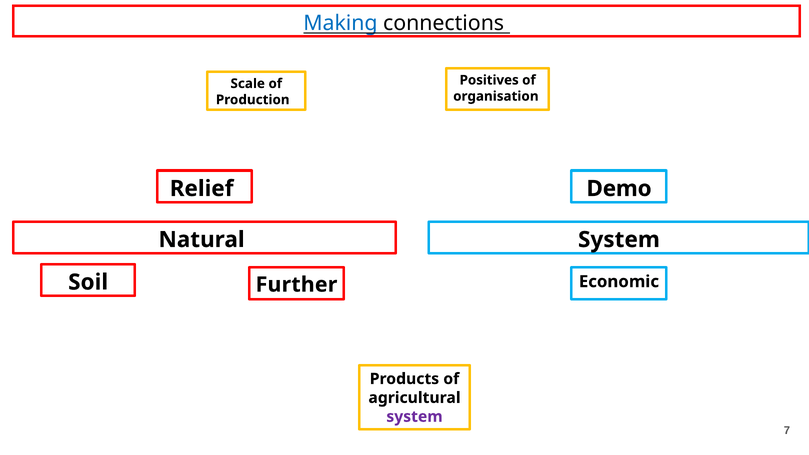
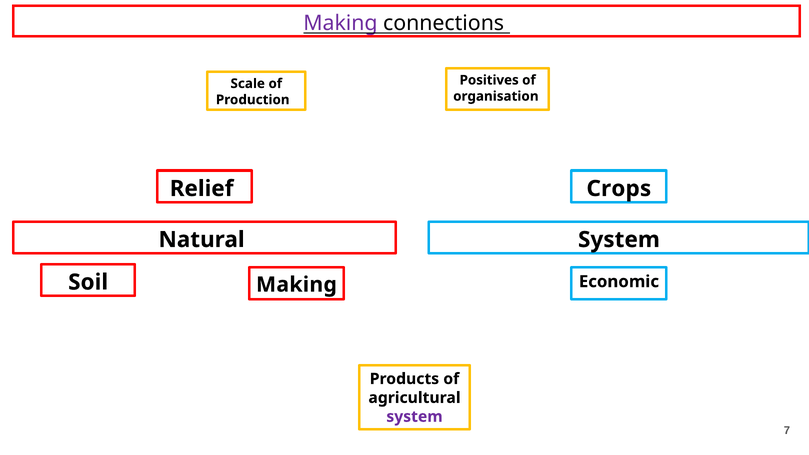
Making at (340, 23) colour: blue -> purple
Demo: Demo -> Crops
Further at (296, 285): Further -> Making
